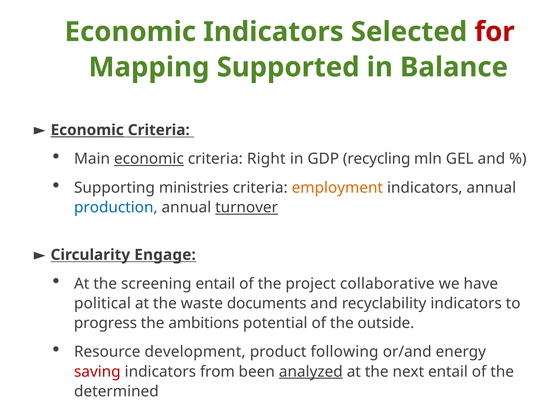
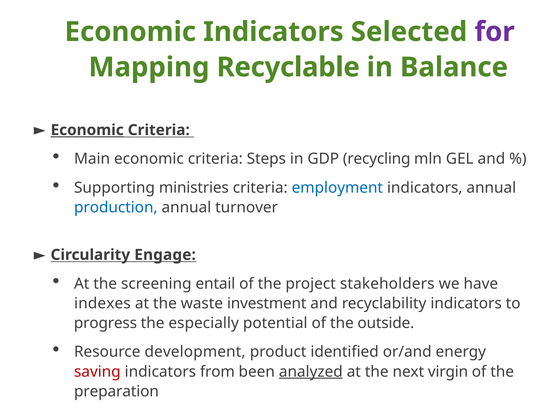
for colour: red -> purple
Supported: Supported -> Recyclable
economic at (149, 159) underline: present -> none
Right: Right -> Steps
employment colour: orange -> blue
turnover underline: present -> none
collaborative: collaborative -> stakeholders
political: political -> indexes
documents: documents -> investment
ambitions: ambitions -> especially
following: following -> identified
next entail: entail -> virgin
determined: determined -> preparation
